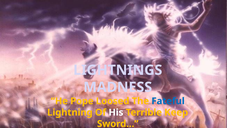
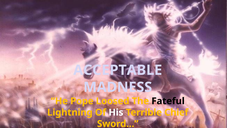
LIGHTNINGS: LIGHTNINGS -> ACCEPTABLE
Fateful colour: blue -> black
Keep: Keep -> Chief
